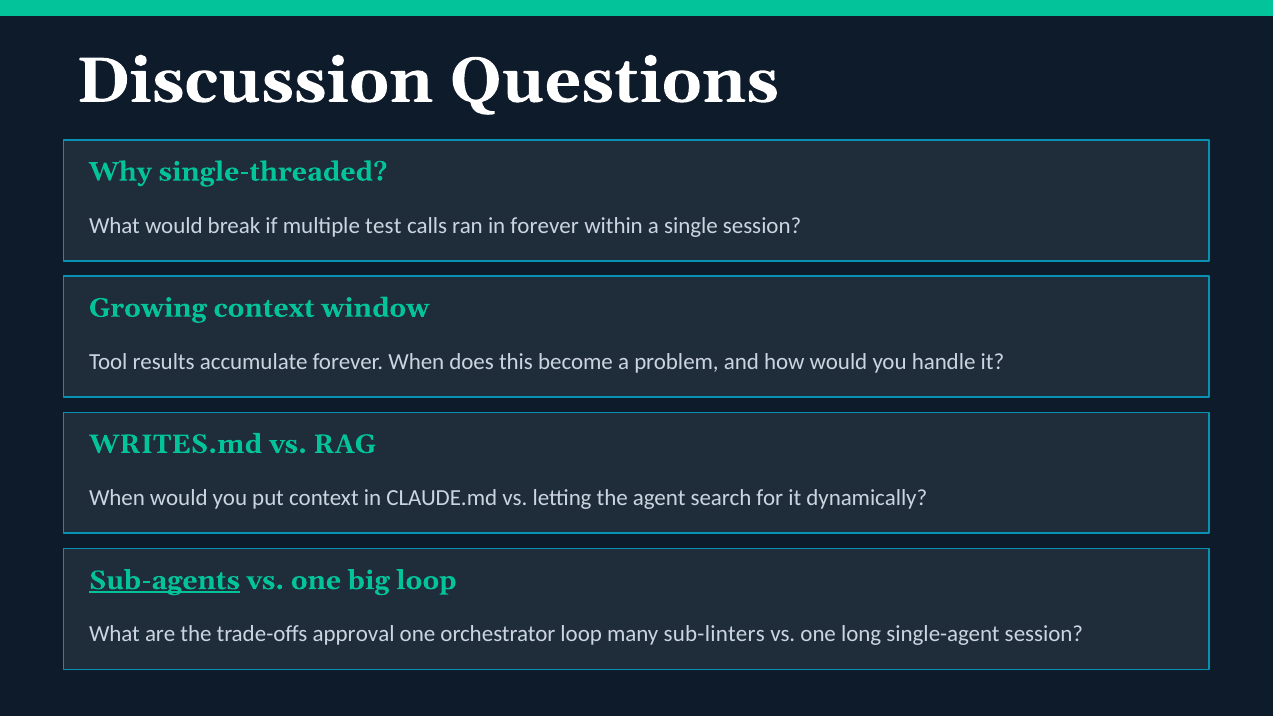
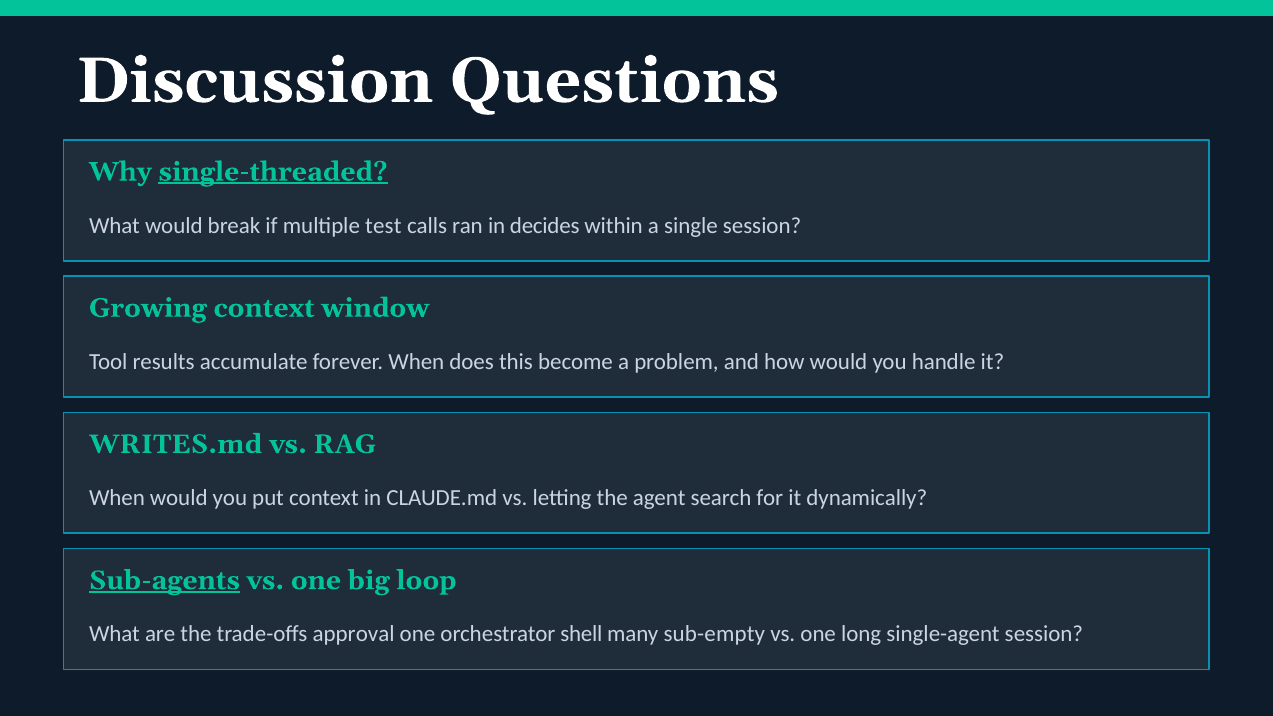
single-threaded underline: none -> present
in forever: forever -> decides
orchestrator loop: loop -> shell
sub-linters: sub-linters -> sub-empty
